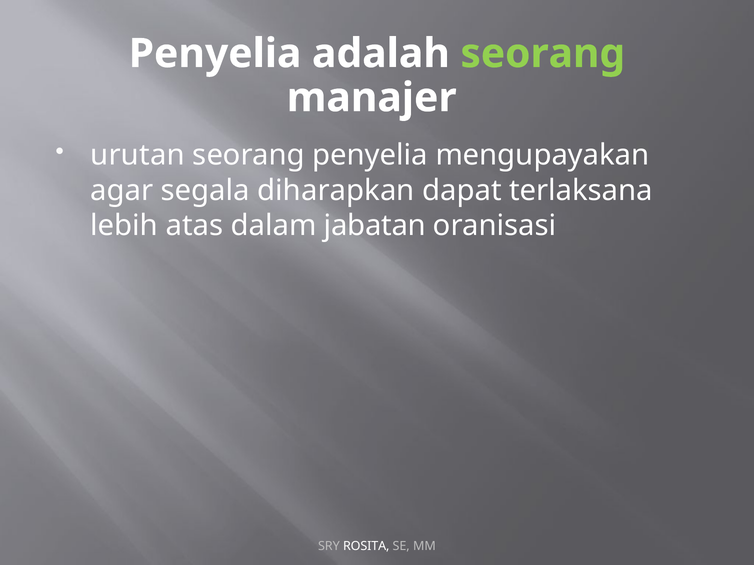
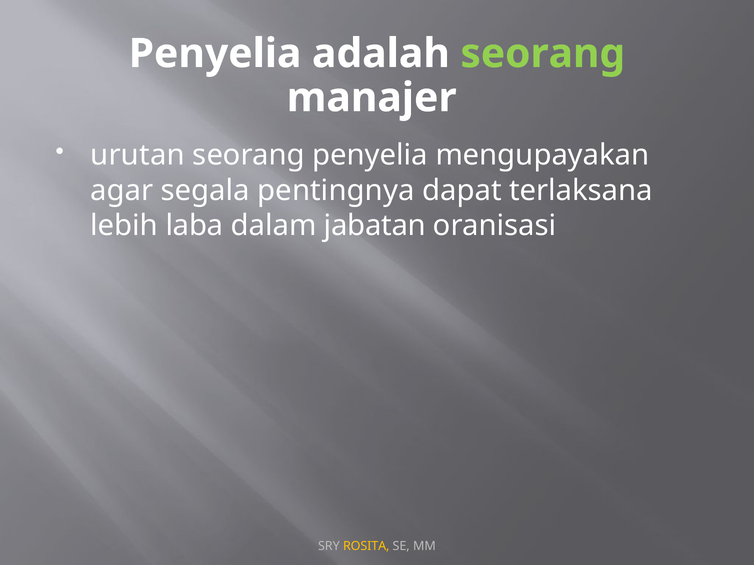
diharapkan: diharapkan -> pentingnya
atas: atas -> laba
ROSITA colour: white -> yellow
